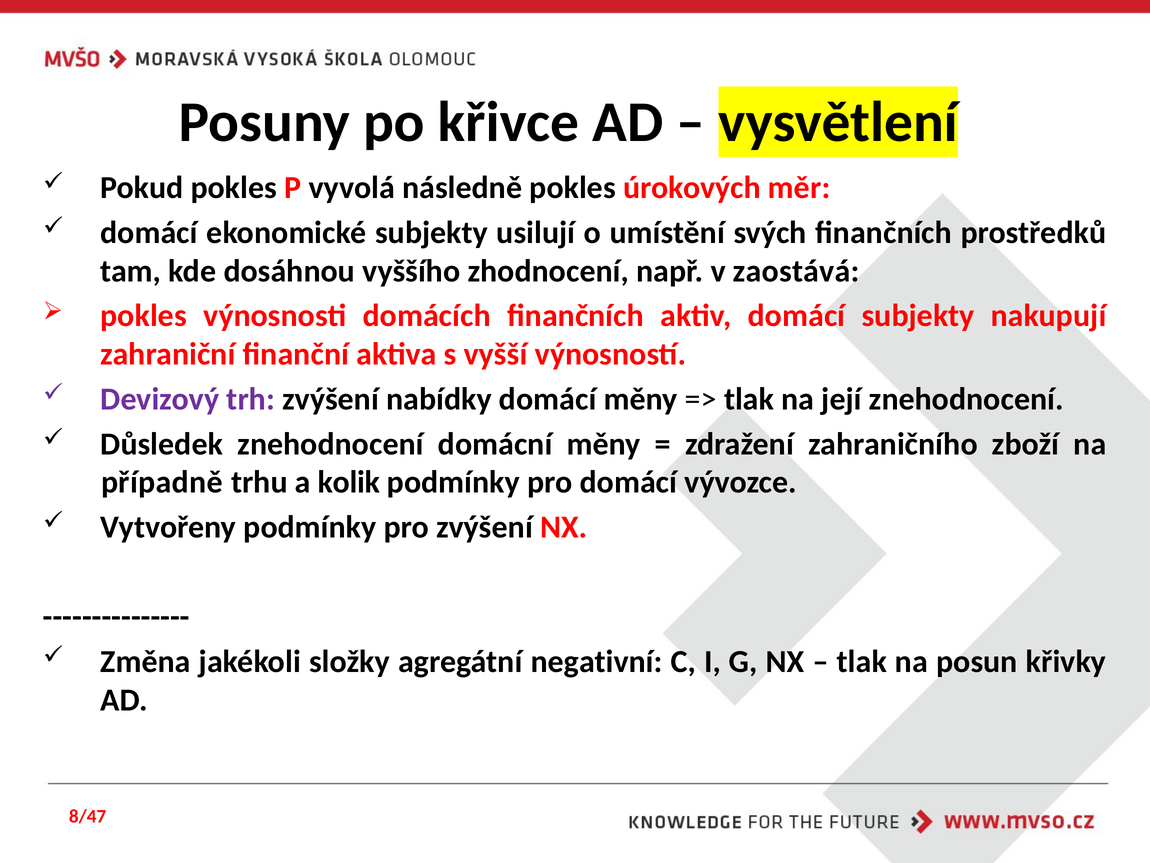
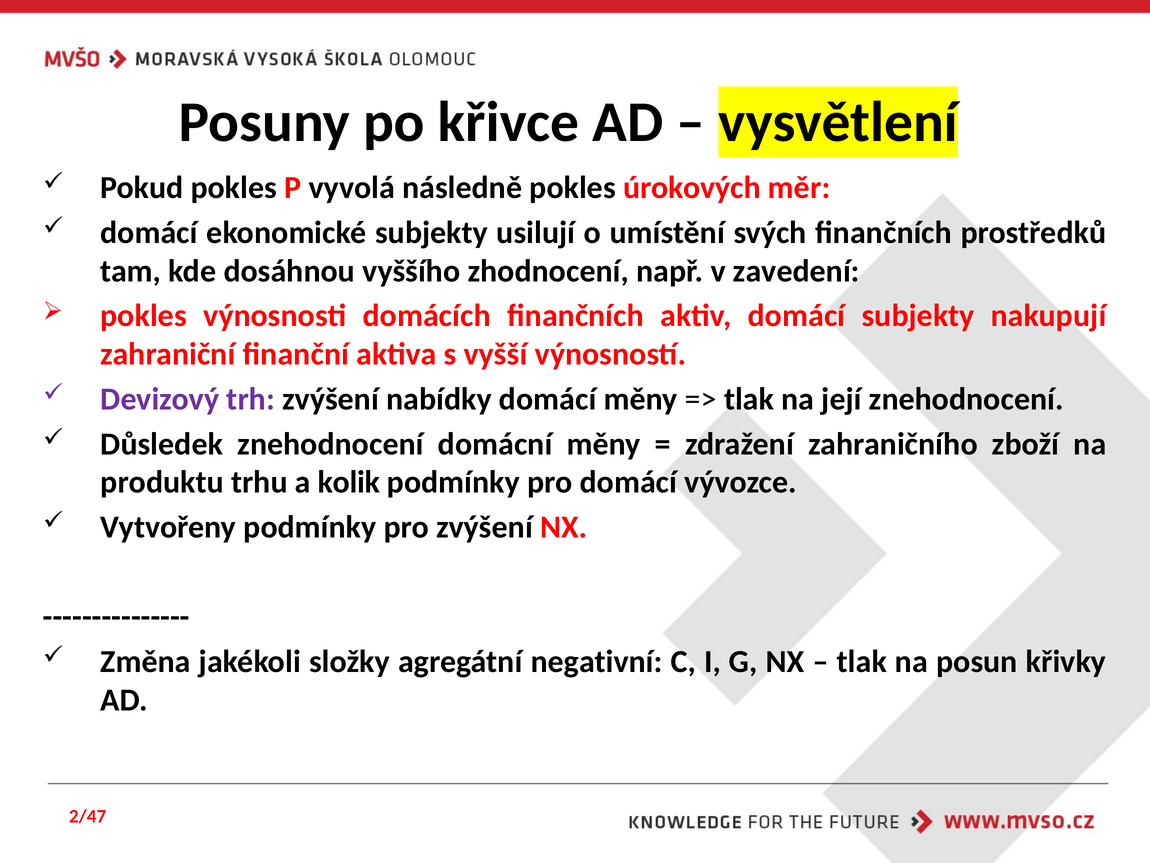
zaostává: zaostává -> zavedení
případně: případně -> produktu
8/47: 8/47 -> 2/47
